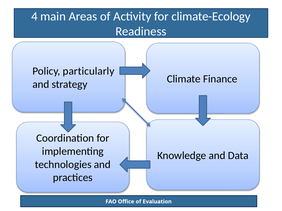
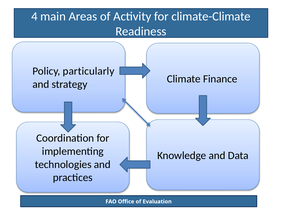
climate-Ecology: climate-Ecology -> climate-Climate
